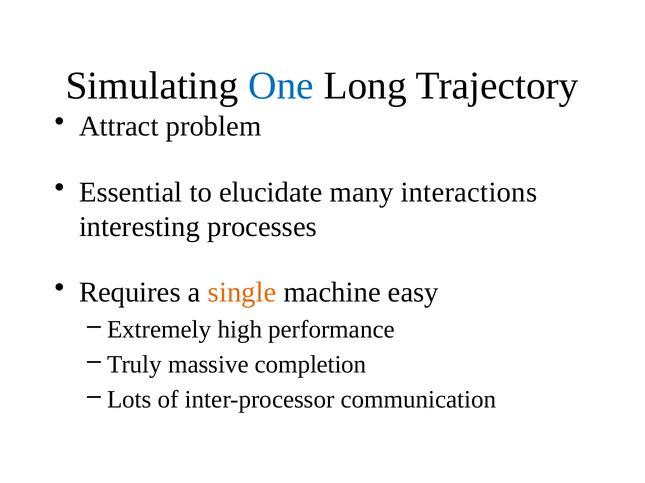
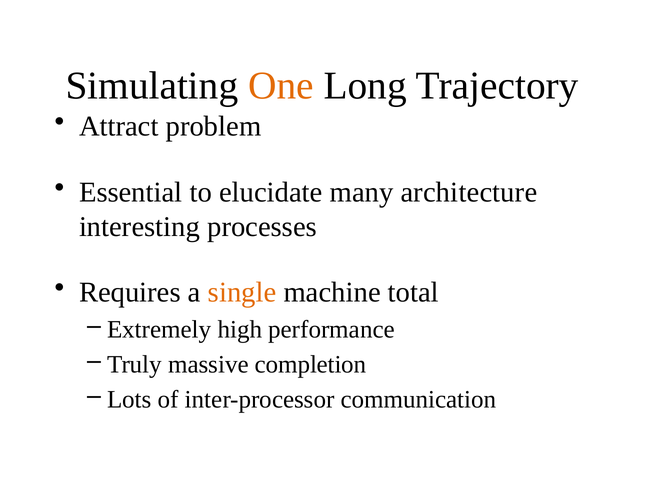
One colour: blue -> orange
interactions: interactions -> architecture
easy: easy -> total
